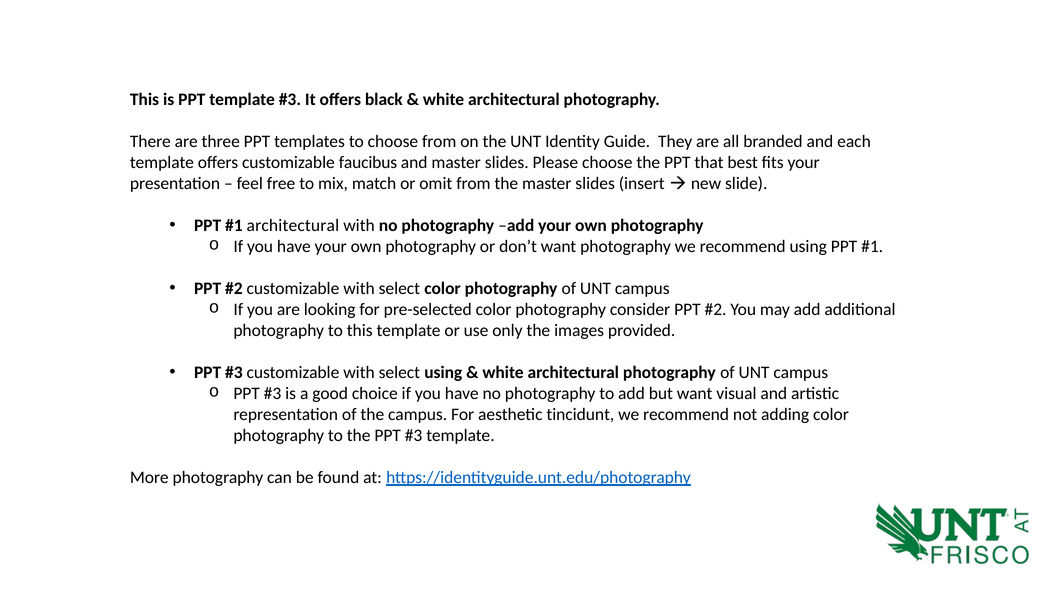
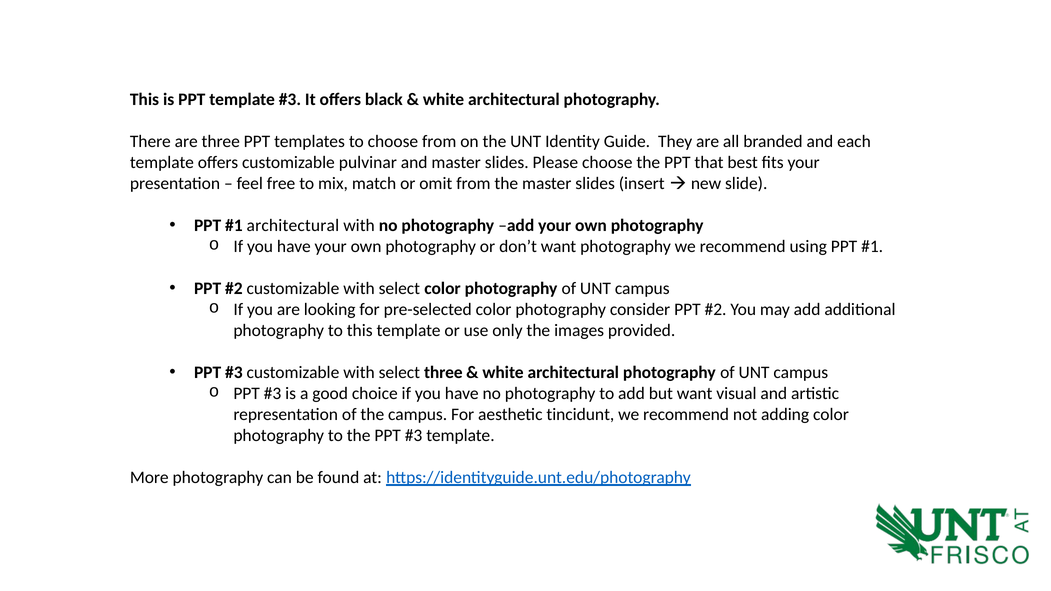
faucibus: faucibus -> pulvinar
select using: using -> three
